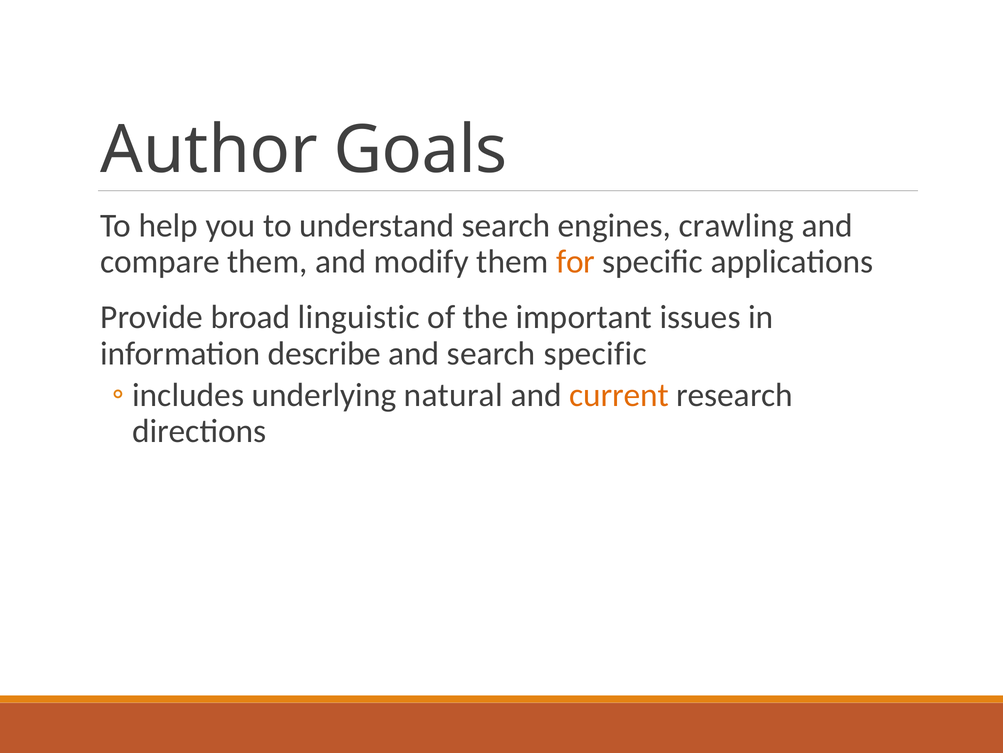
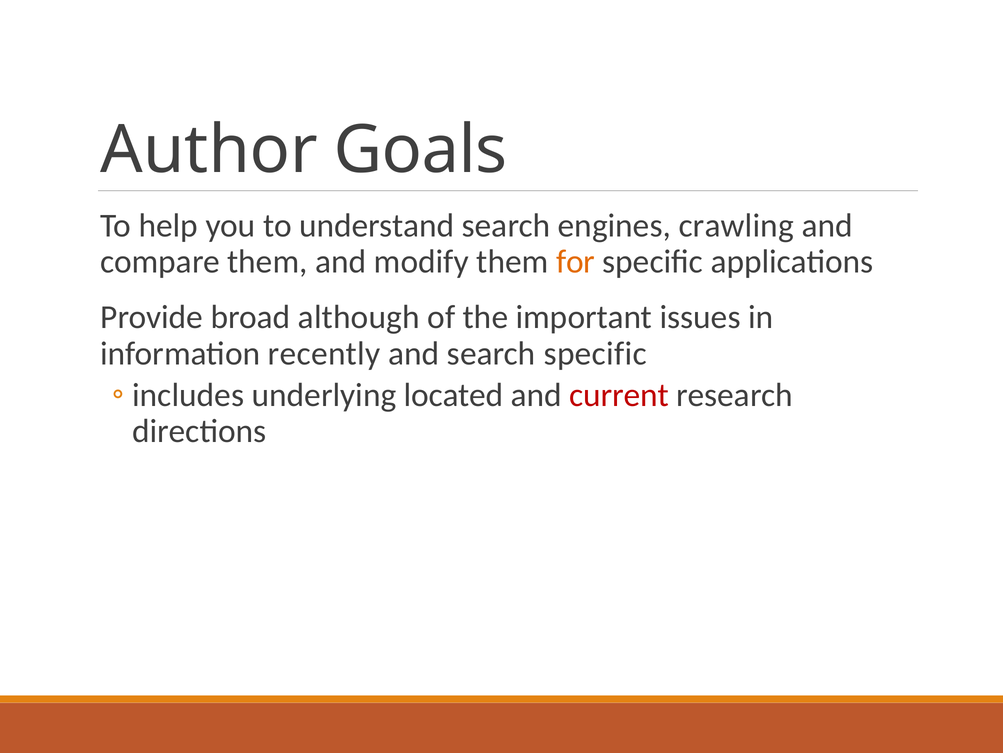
linguistic: linguistic -> although
describe: describe -> recently
natural: natural -> located
current colour: orange -> red
